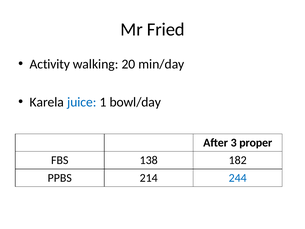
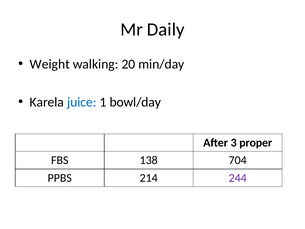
Fried: Fried -> Daily
Activity: Activity -> Weight
182: 182 -> 704
244 colour: blue -> purple
